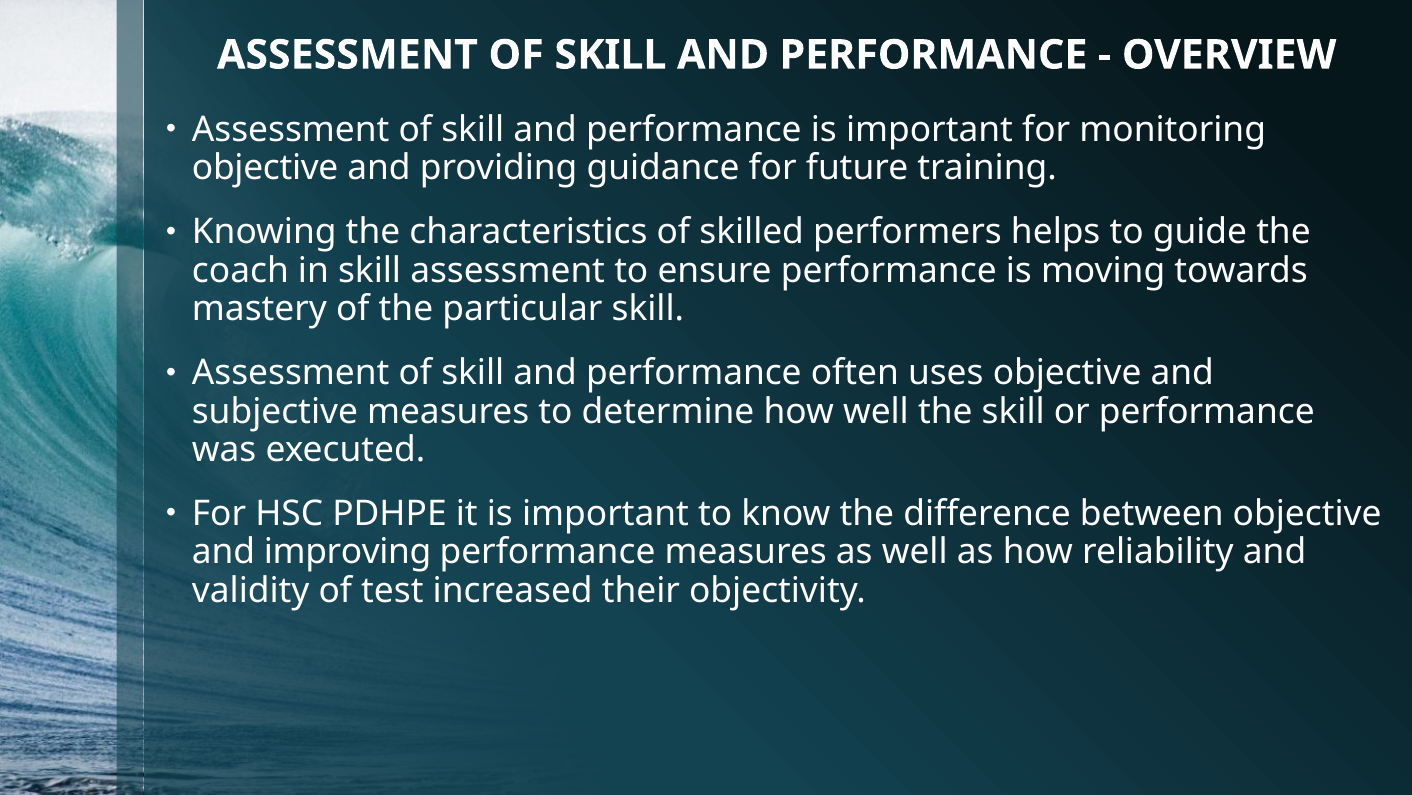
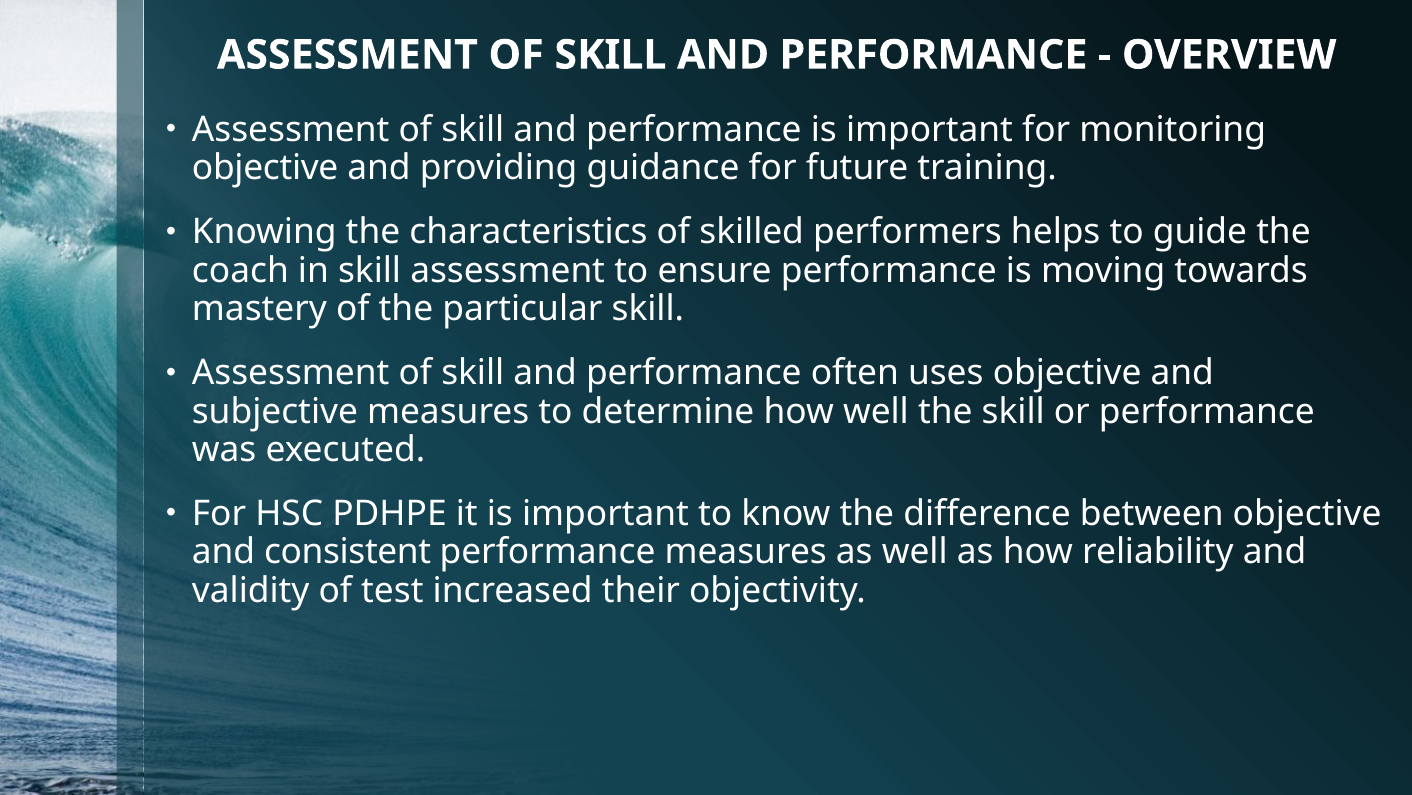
improving: improving -> consistent
